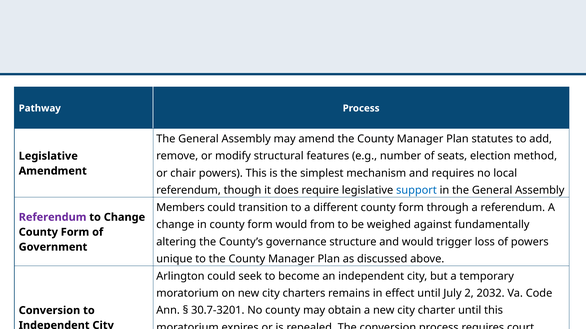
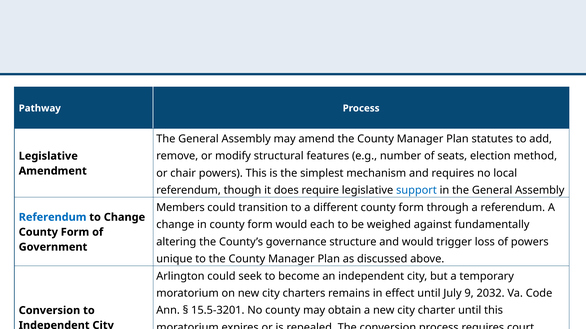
Referendum at (53, 218) colour: purple -> blue
from: from -> each
2: 2 -> 9
30.7-3201: 30.7-3201 -> 15.5-3201
